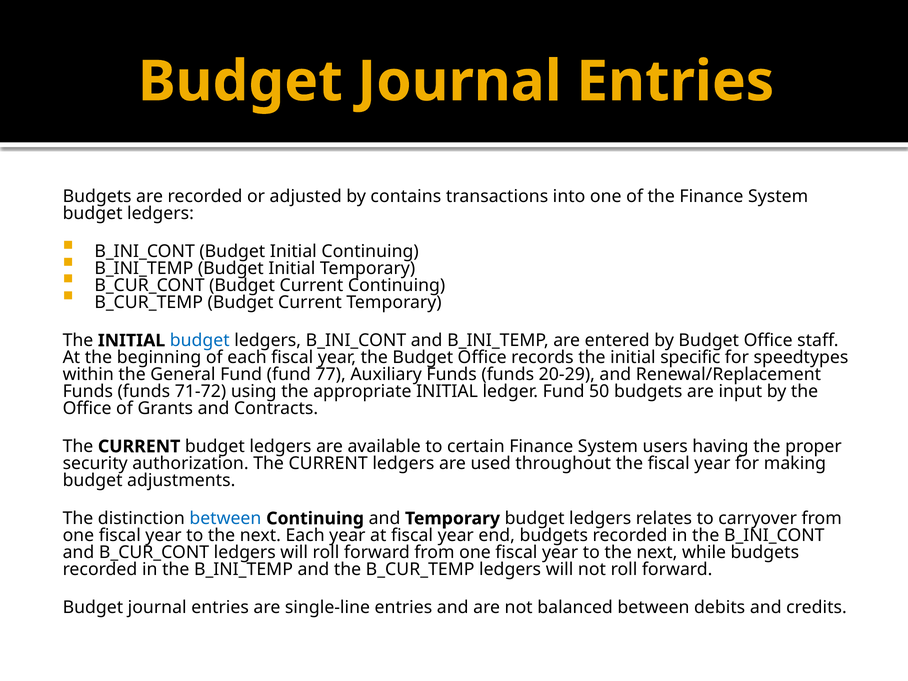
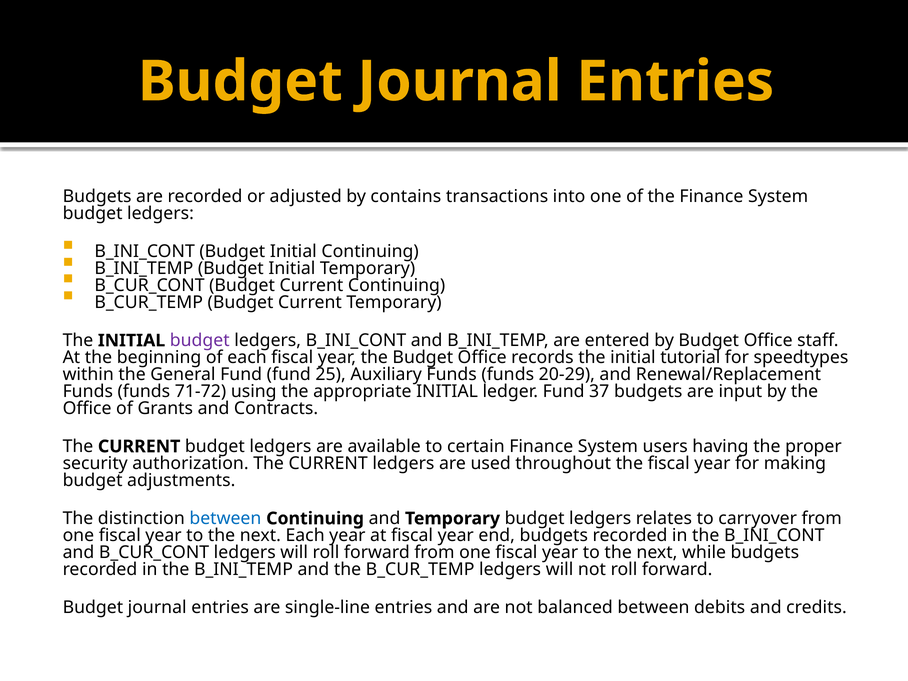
budget at (200, 341) colour: blue -> purple
specific: specific -> tutorial
77: 77 -> 25
50: 50 -> 37
